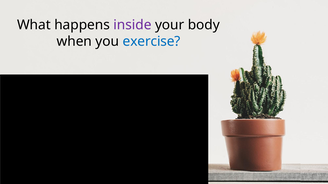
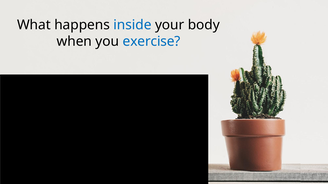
inside colour: purple -> blue
